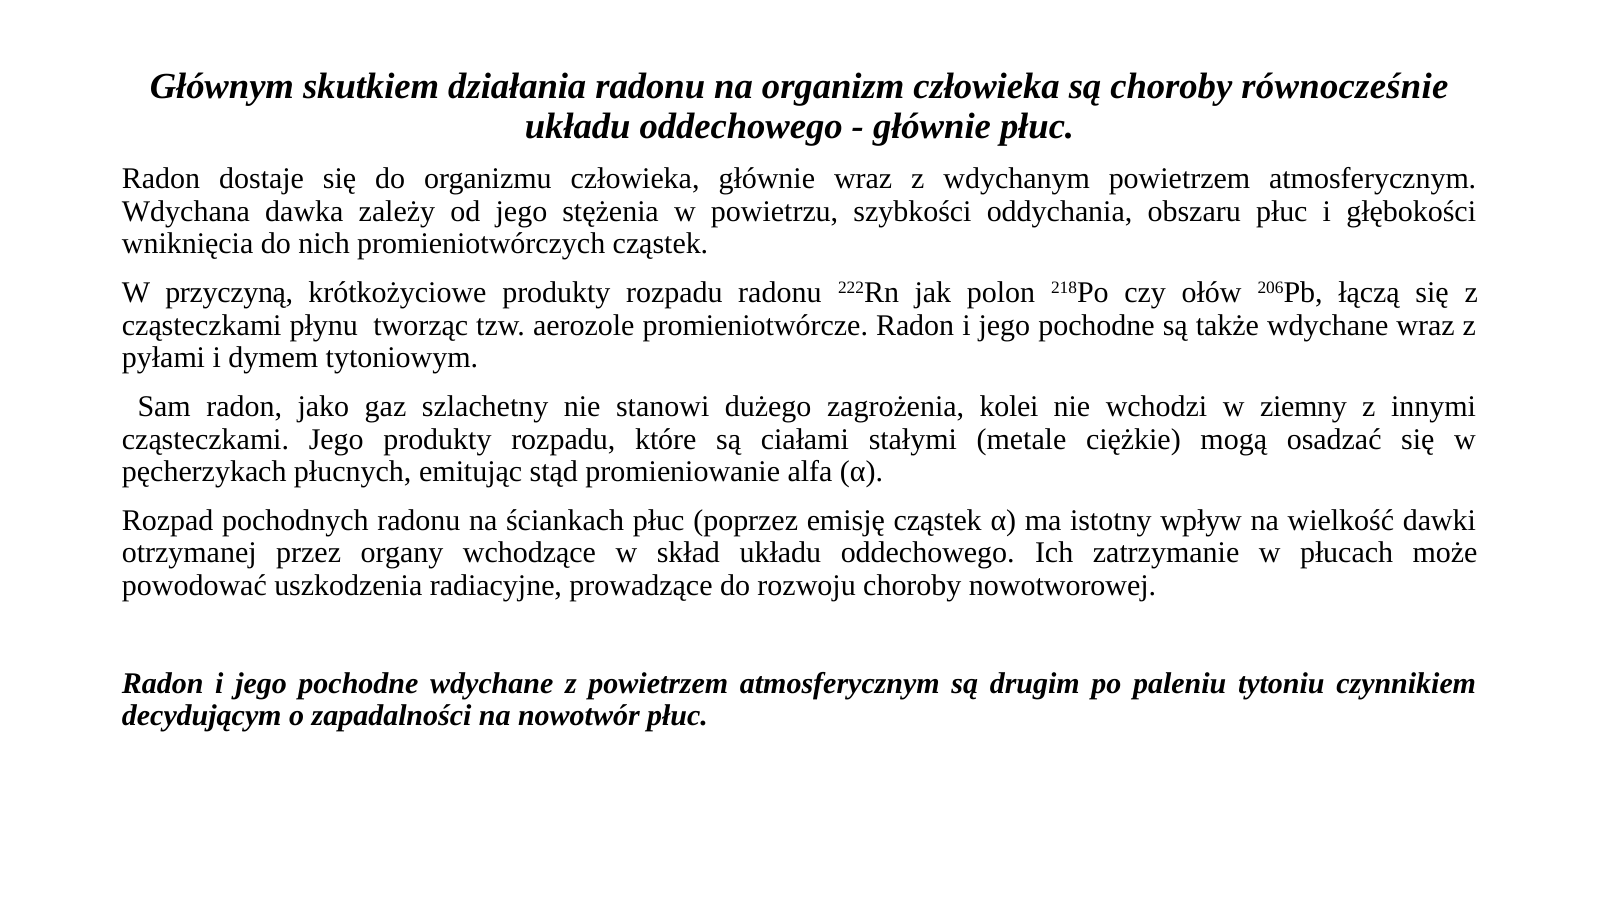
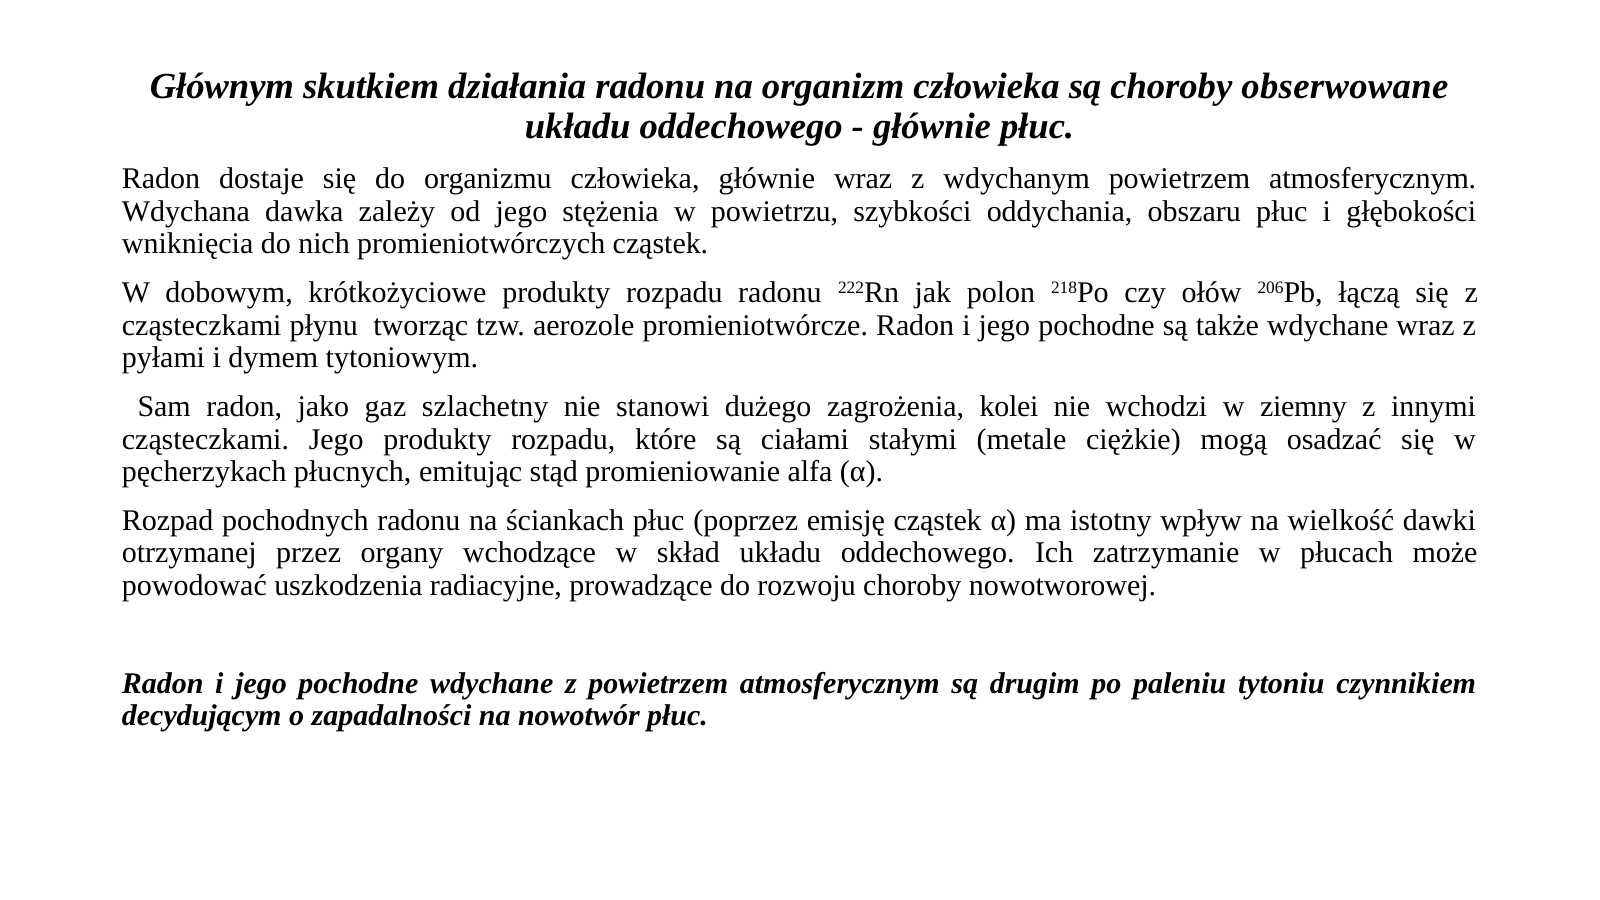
równocześnie: równocześnie -> obserwowane
przyczyną: przyczyną -> dobowym
